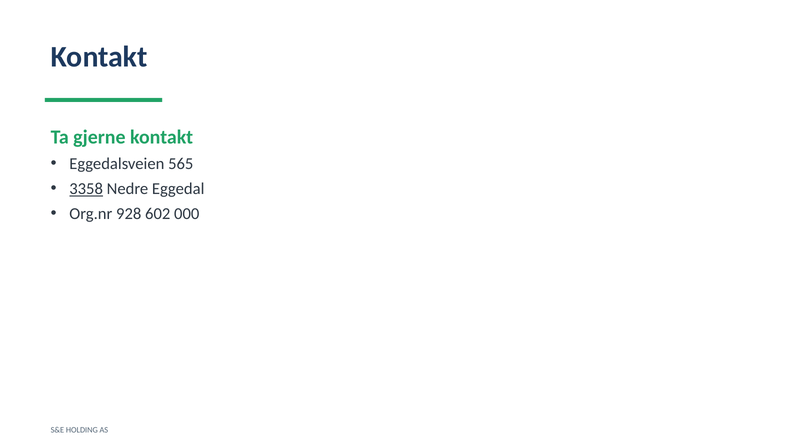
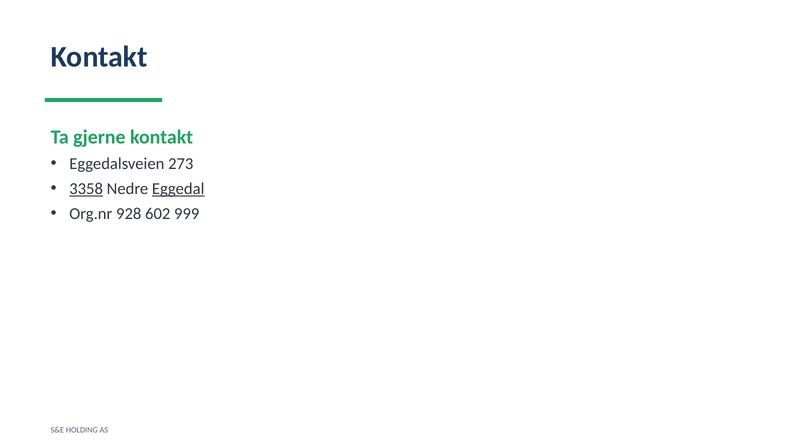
565: 565 -> 273
Eggedal underline: none -> present
000: 000 -> 999
